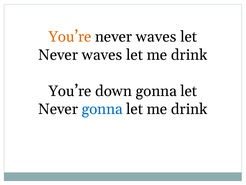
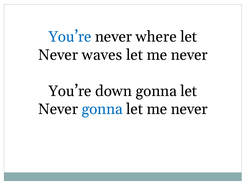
You’re at (70, 37) colour: orange -> blue
waves at (156, 37): waves -> where
drink at (189, 55): drink -> never
drink at (189, 109): drink -> never
